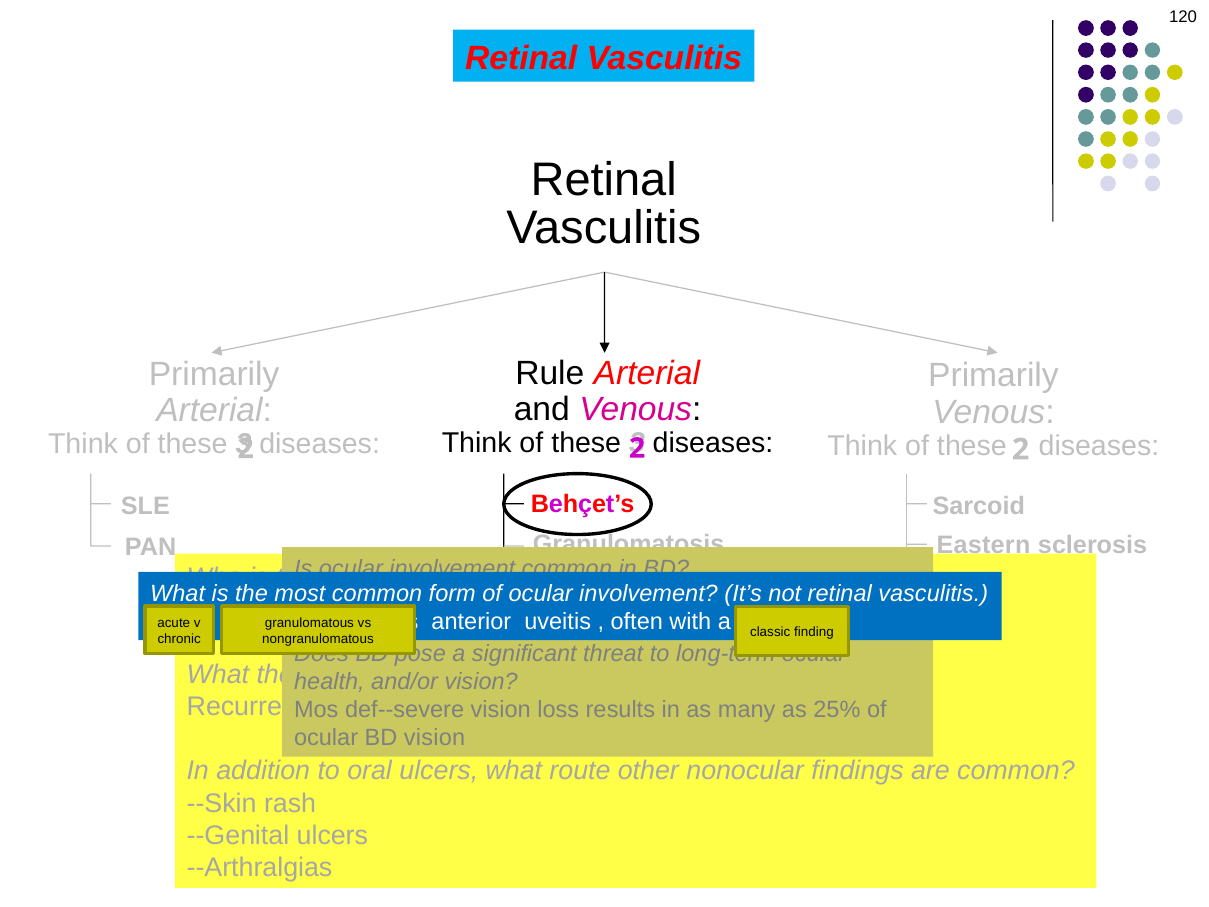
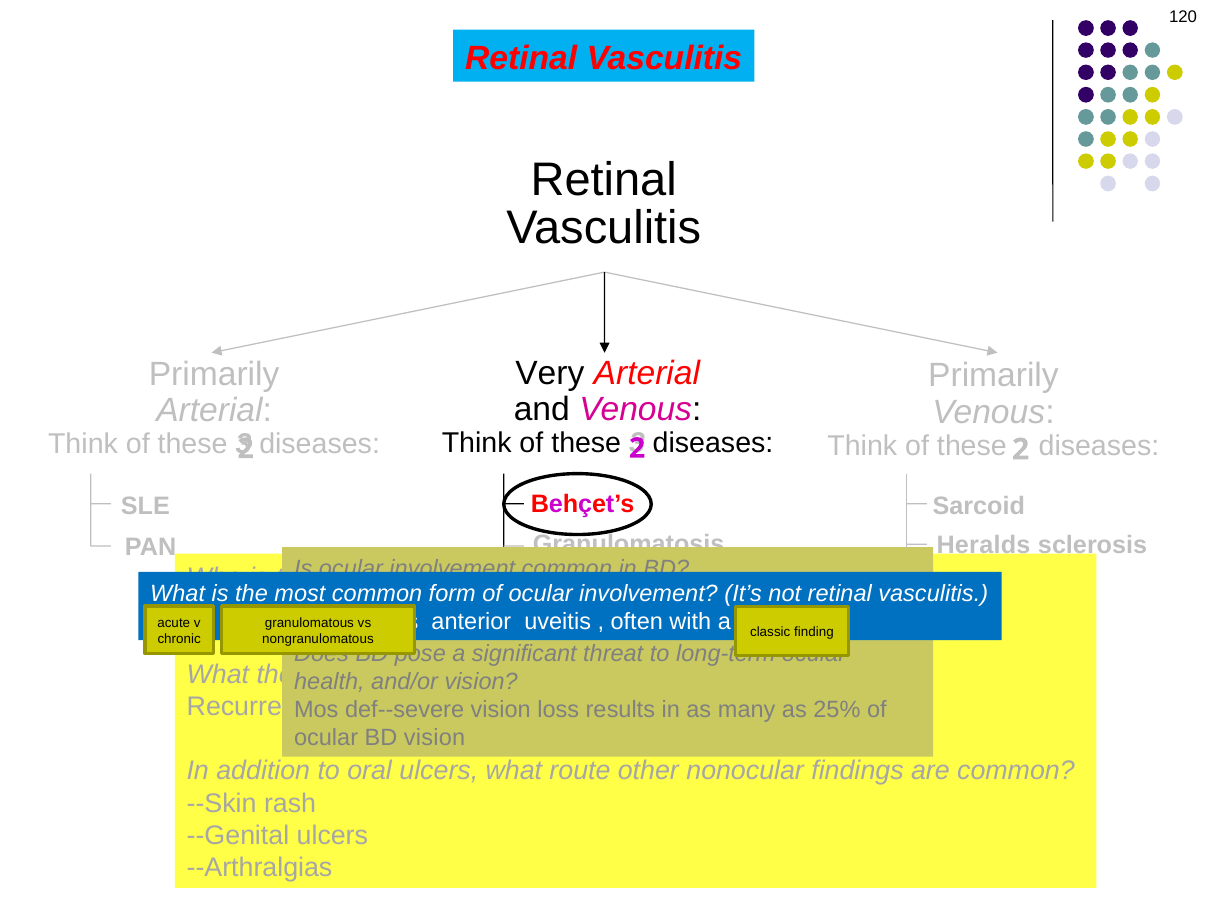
Rule: Rule -> Very
Eastern: Eastern -> Heralds
